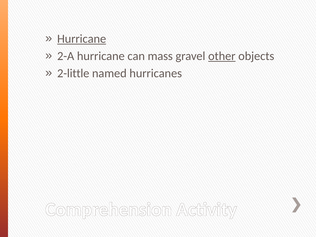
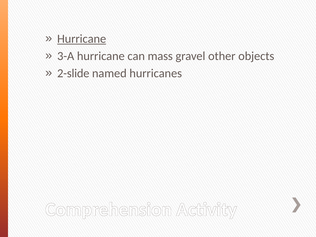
2-A: 2-A -> 3-A
other underline: present -> none
2-little: 2-little -> 2-slide
